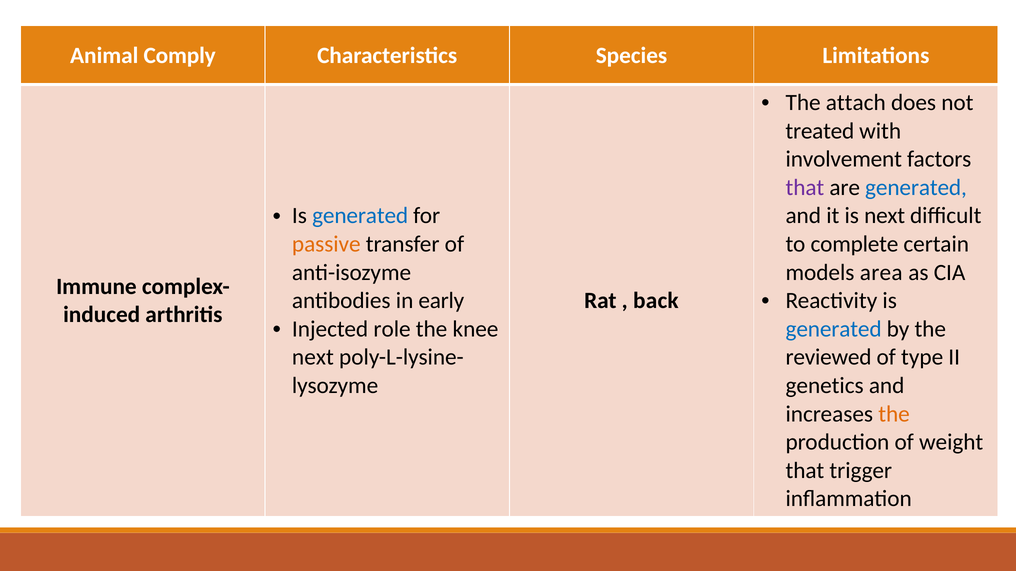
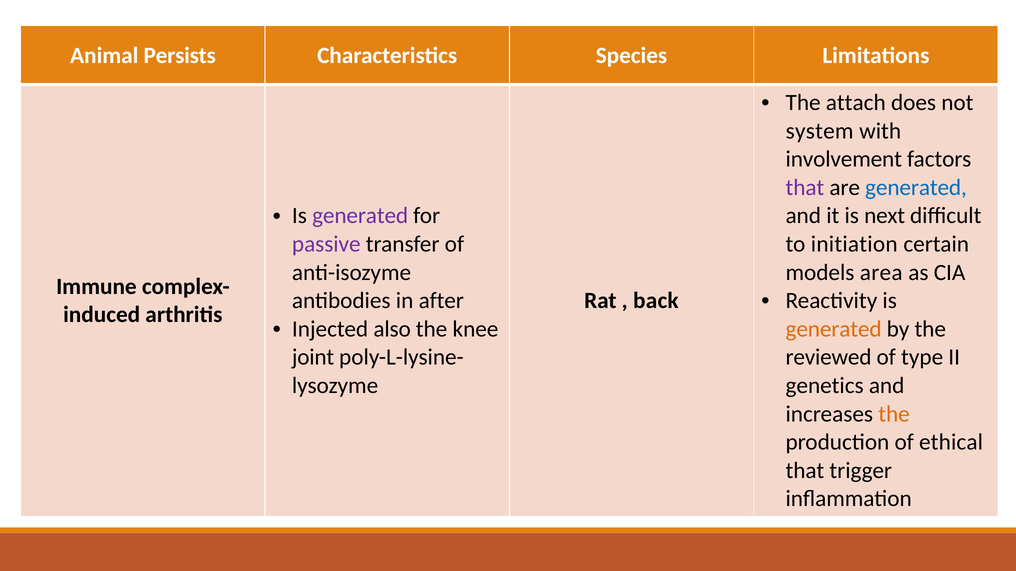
Comply: Comply -> Persists
treated: treated -> system
generated at (360, 216) colour: blue -> purple
passive colour: orange -> purple
complete: complete -> initiation
early: early -> after
role: role -> also
generated at (834, 329) colour: blue -> orange
next at (313, 358): next -> joint
weight: weight -> ethical
